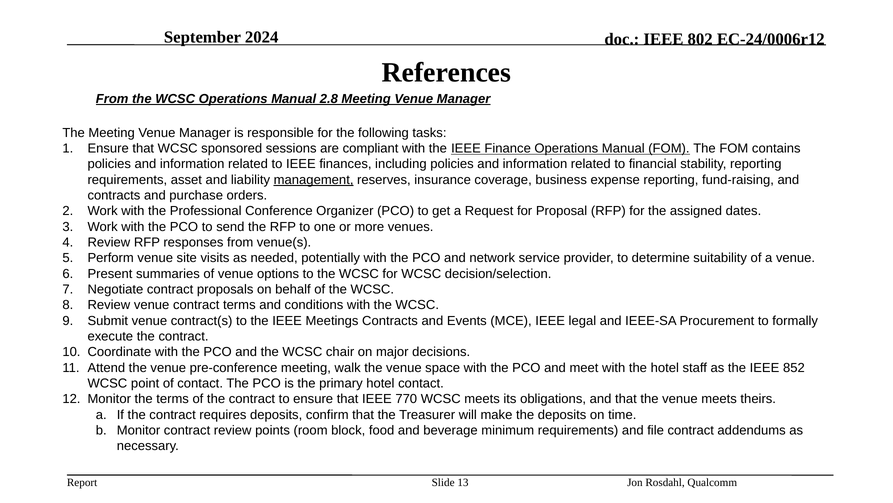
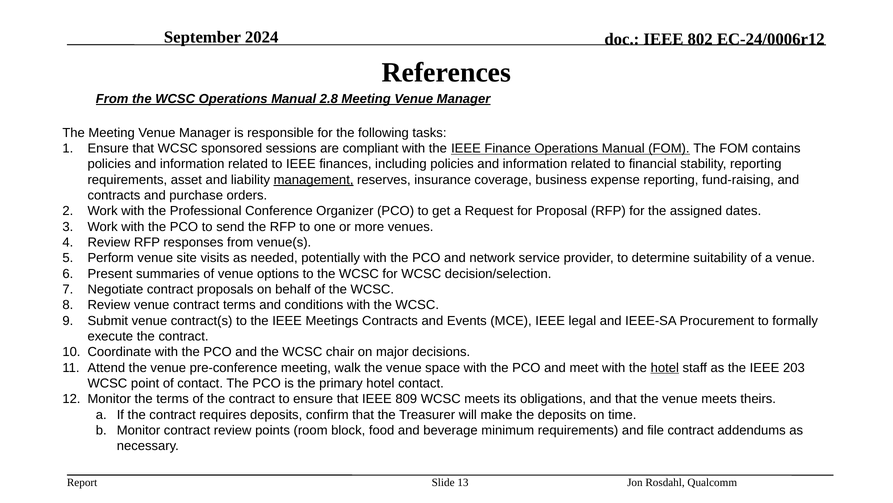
hotel at (665, 367) underline: none -> present
852: 852 -> 203
770: 770 -> 809
